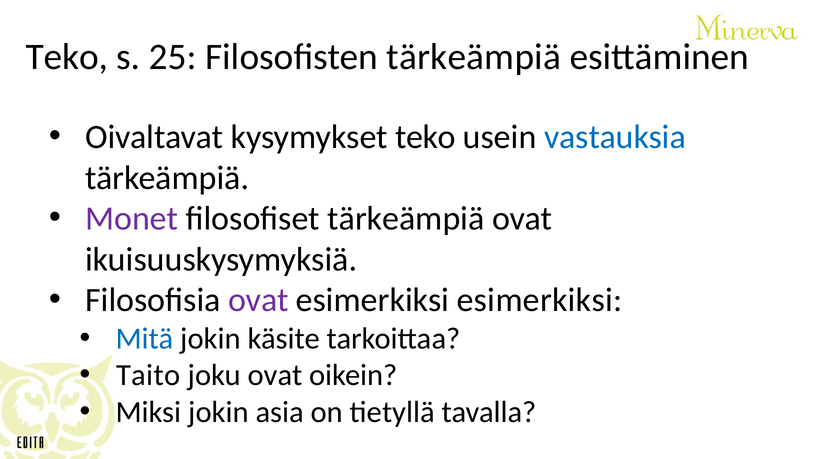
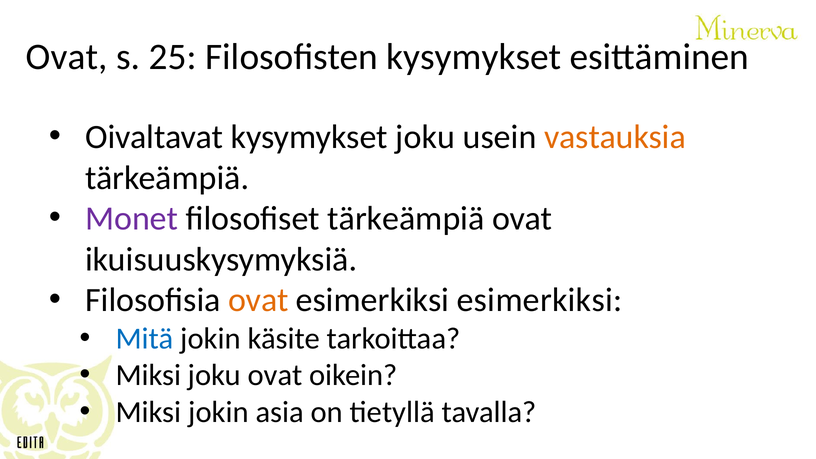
Teko at (67, 57): Teko -> Ovat
Filosofisten tärkeämpiä: tärkeämpiä -> kysymykset
kysymykset teko: teko -> joku
vastauksia colour: blue -> orange
ovat at (258, 300) colour: purple -> orange
Taito at (148, 375): Taito -> Miksi
